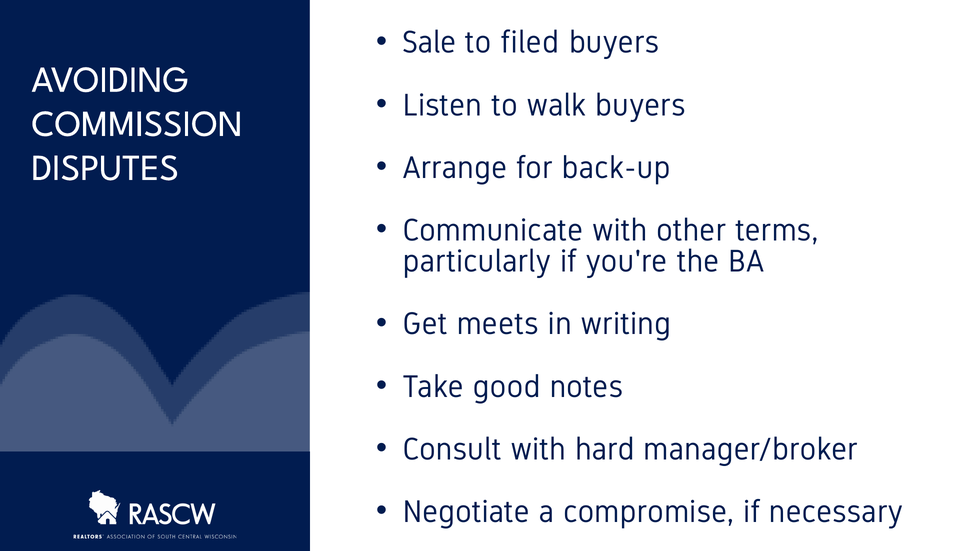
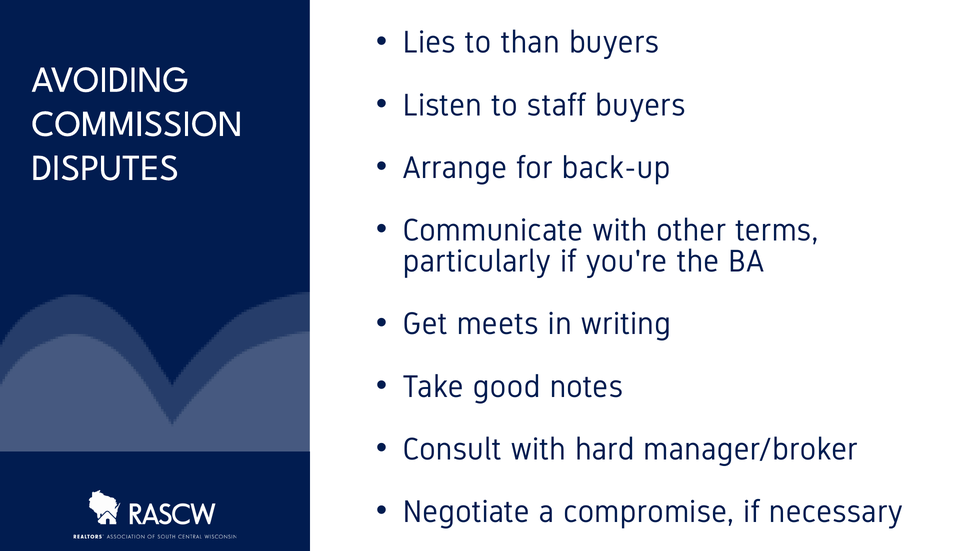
Sale: Sale -> Lies
filed: filed -> than
walk: walk -> staff
